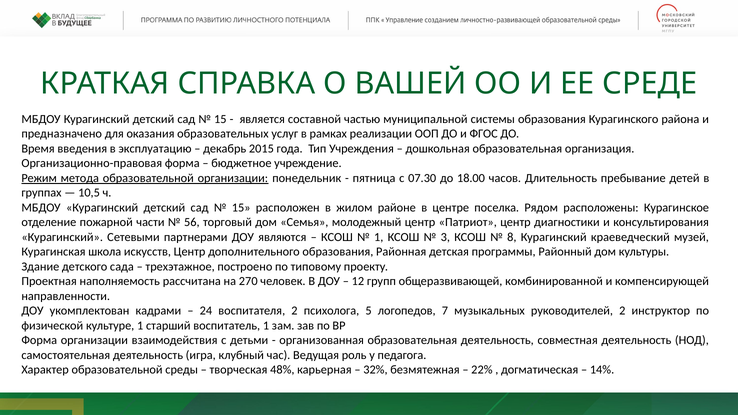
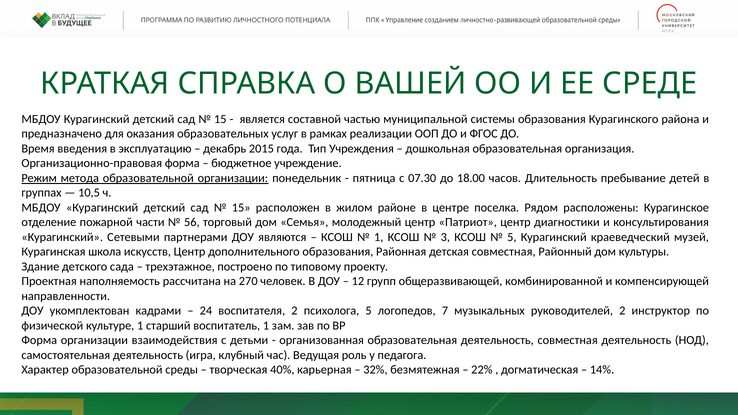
8 at (512, 237): 8 -> 5
детская программы: программы -> совместная
48%: 48% -> 40%
